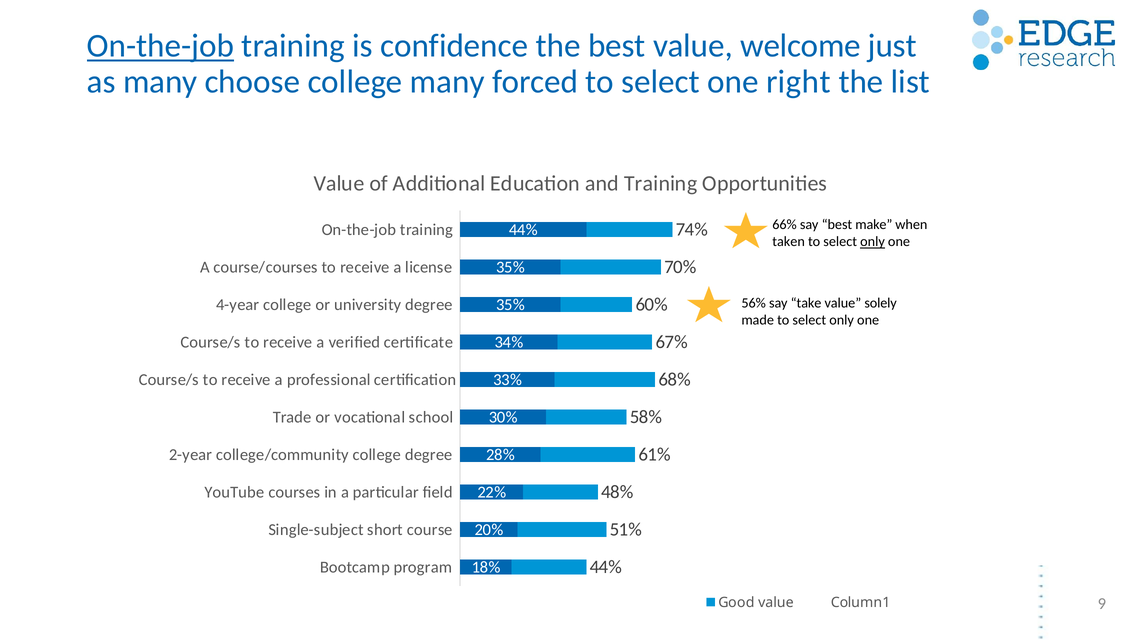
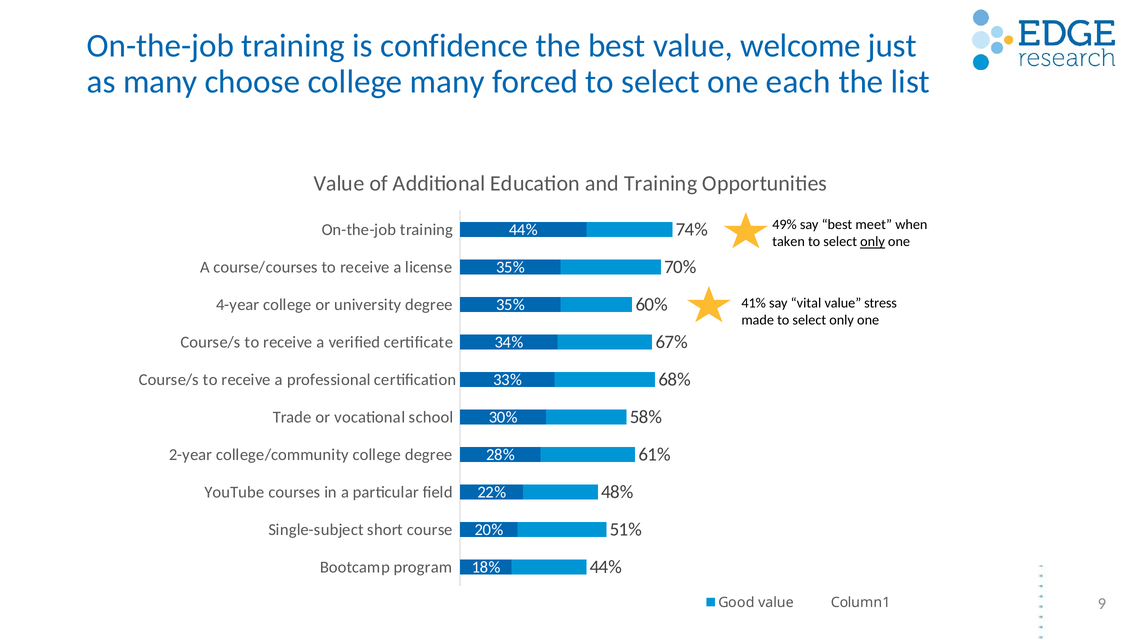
On-the-job at (160, 46) underline: present -> none
right: right -> each
66%: 66% -> 49%
make: make -> meet
56%: 56% -> 41%
take: take -> vital
solely: solely -> stress
